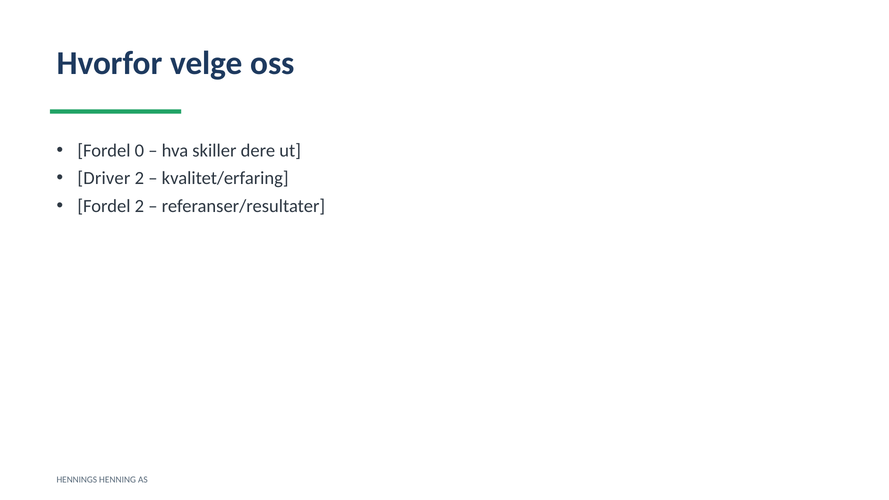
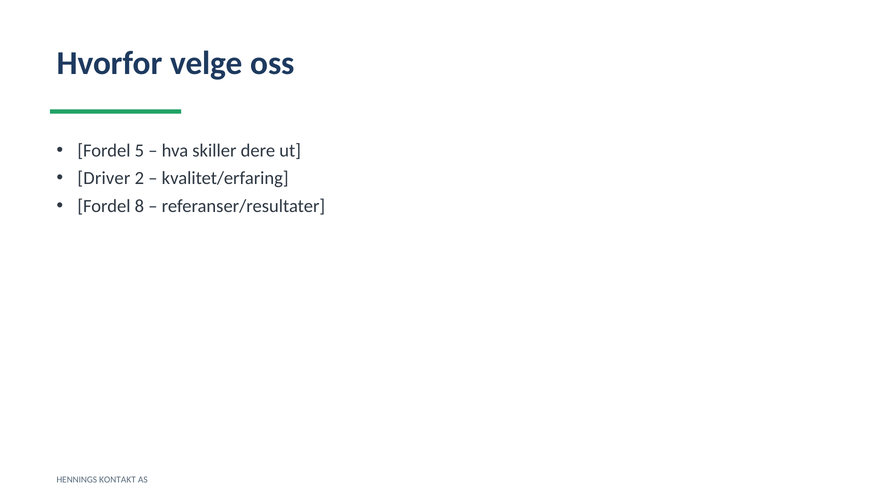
0: 0 -> 5
Fordel 2: 2 -> 8
HENNING: HENNING -> KONTAKT
